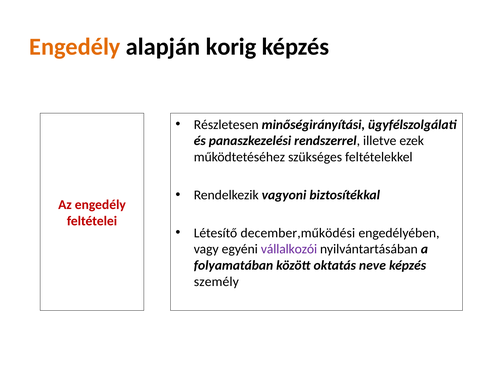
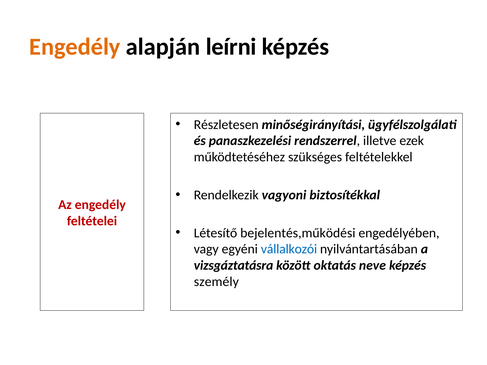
korig: korig -> leírni
december,működési: december,működési -> bejelentés,működési
vállalkozói colour: purple -> blue
folyamatában: folyamatában -> vizsgáztatásra
